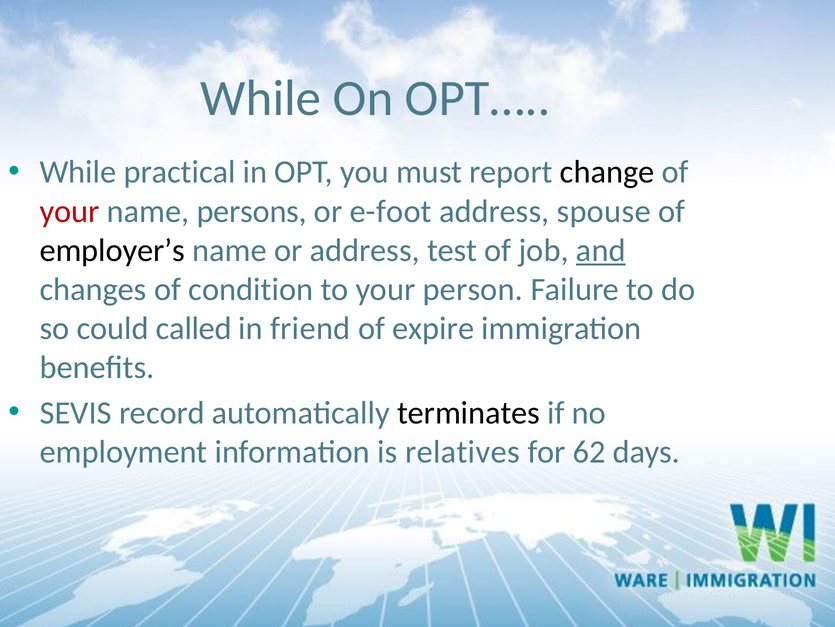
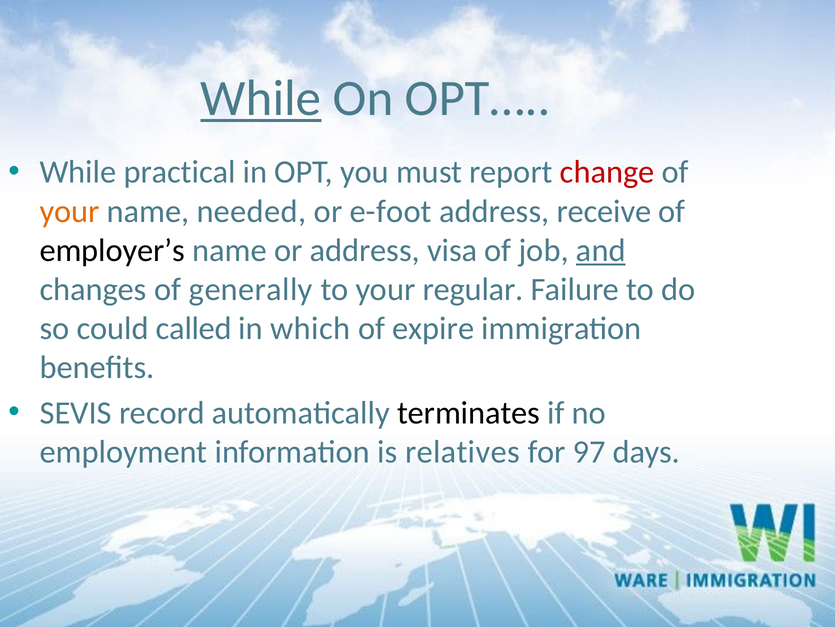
While at (261, 98) underline: none -> present
change colour: black -> red
your at (70, 211) colour: red -> orange
persons: persons -> needed
spouse: spouse -> receive
test: test -> visa
condition: condition -> generally
person: person -> regular
friend: friend -> which
62: 62 -> 97
